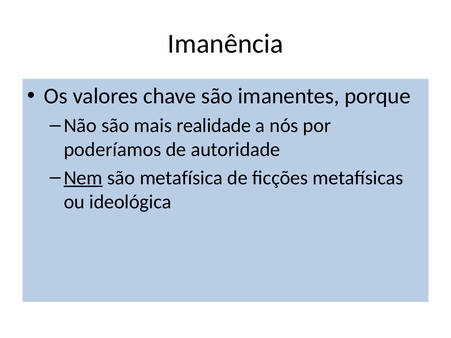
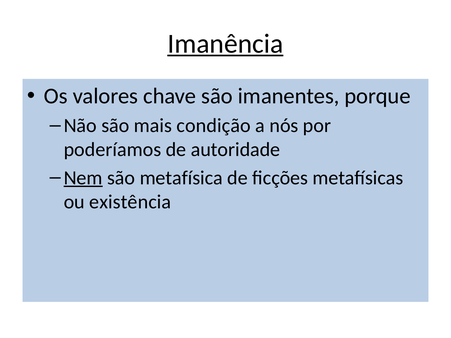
Imanência underline: none -> present
realidade: realidade -> condição
ideológica: ideológica -> existência
